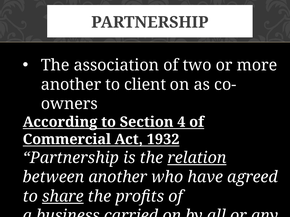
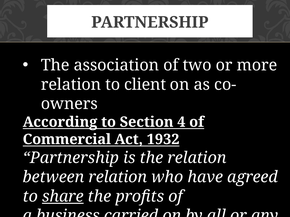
another at (71, 85): another -> relation
relation at (197, 158) underline: present -> none
between another: another -> relation
